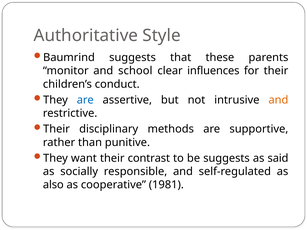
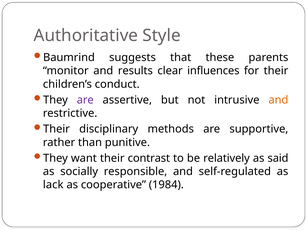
school: school -> results
are at (85, 100) colour: blue -> purple
be suggests: suggests -> relatively
also: also -> lack
1981: 1981 -> 1984
